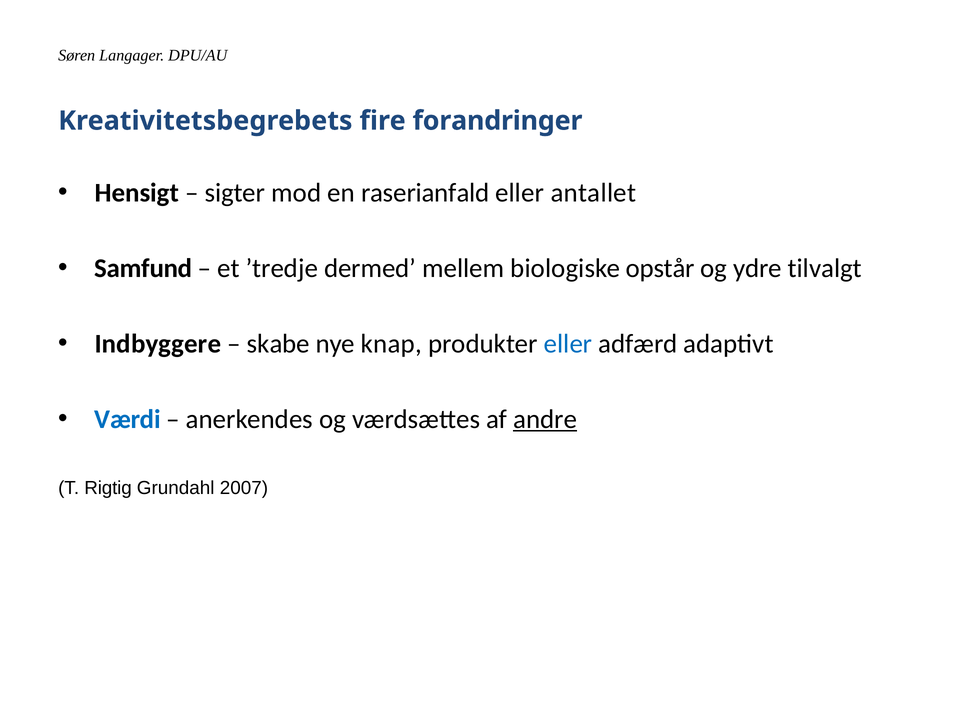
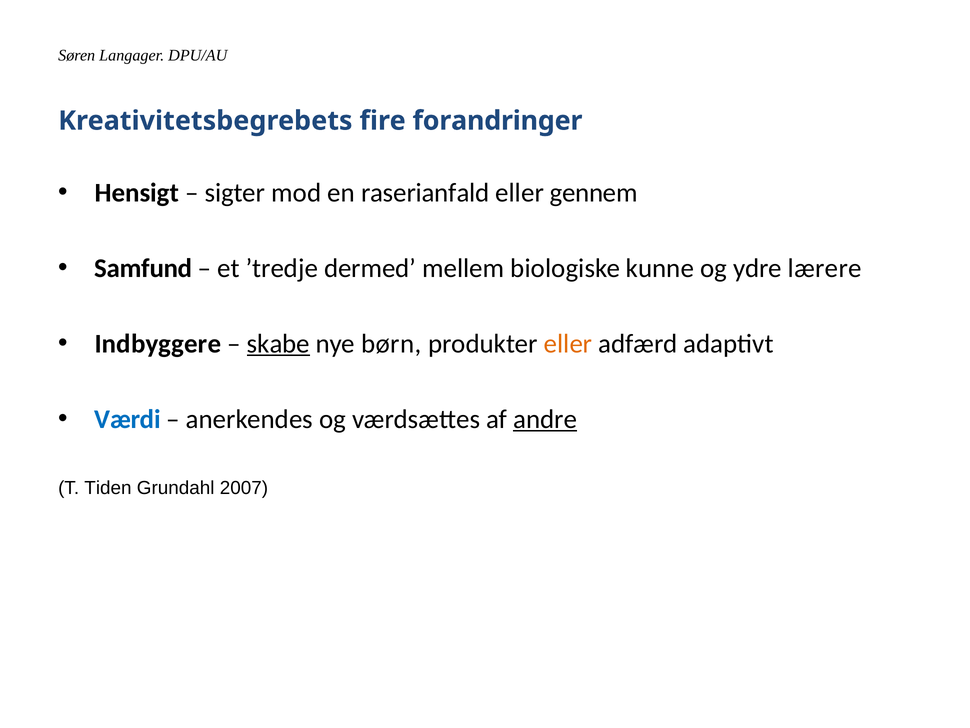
antallet: antallet -> gennem
opstår: opstår -> kunne
tilvalgt: tilvalgt -> lærere
skabe underline: none -> present
knap: knap -> børn
eller at (568, 344) colour: blue -> orange
Rigtig: Rigtig -> Tiden
